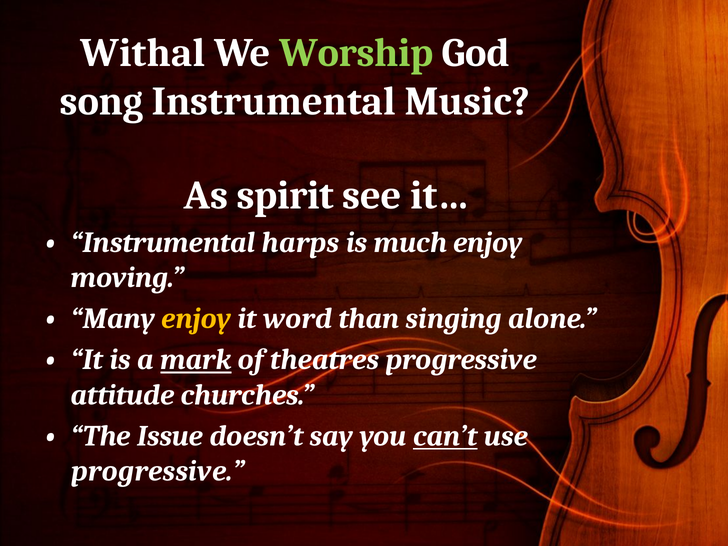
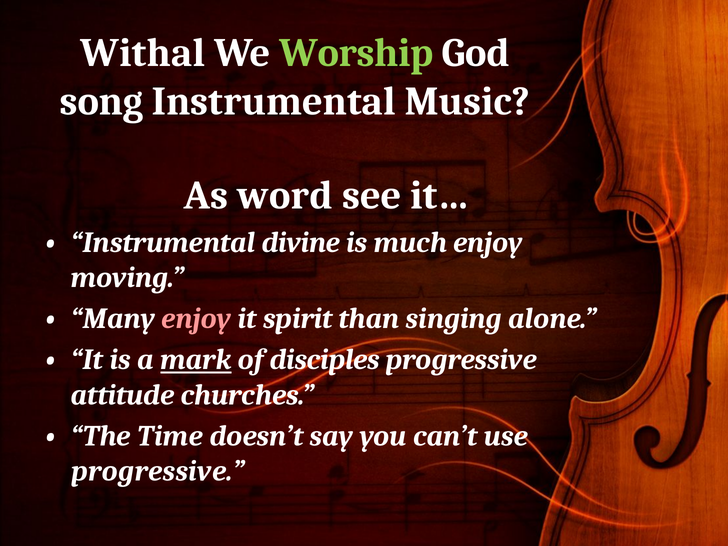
spirit: spirit -> word
harps: harps -> divine
enjoy at (196, 319) colour: yellow -> pink
word: word -> spirit
theatres: theatres -> disciples
Issue: Issue -> Time
can’t underline: present -> none
